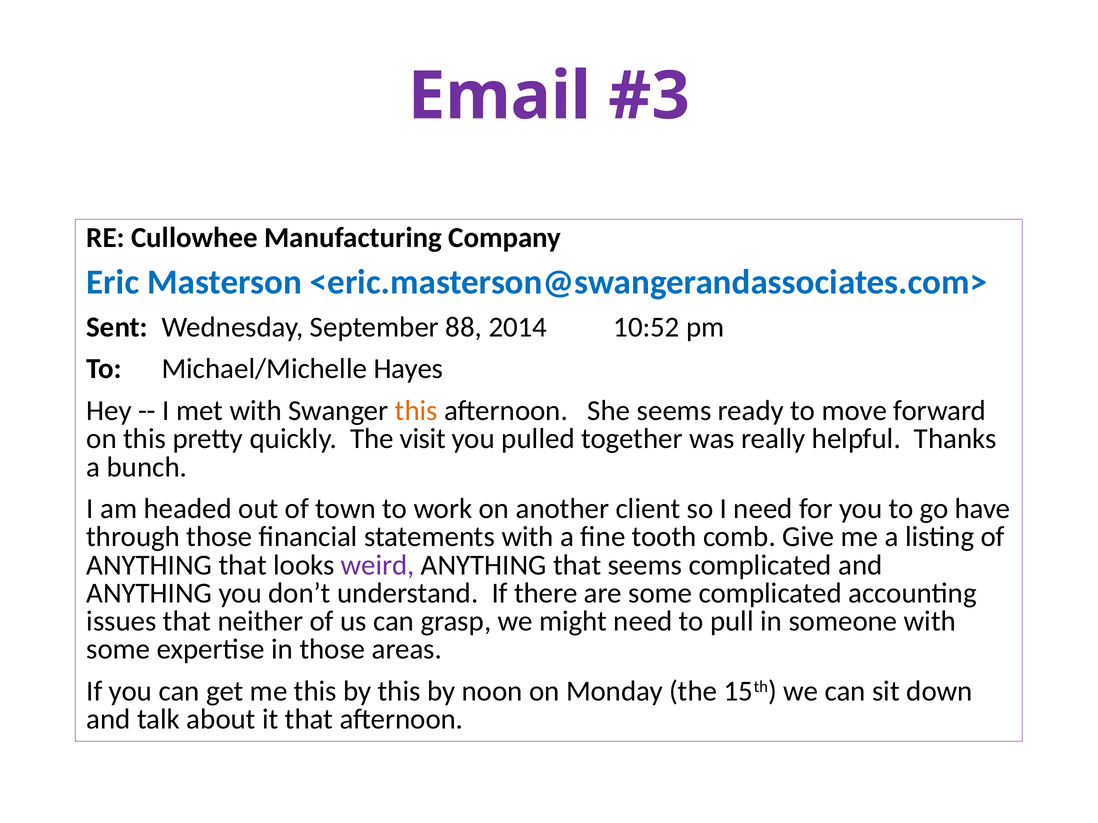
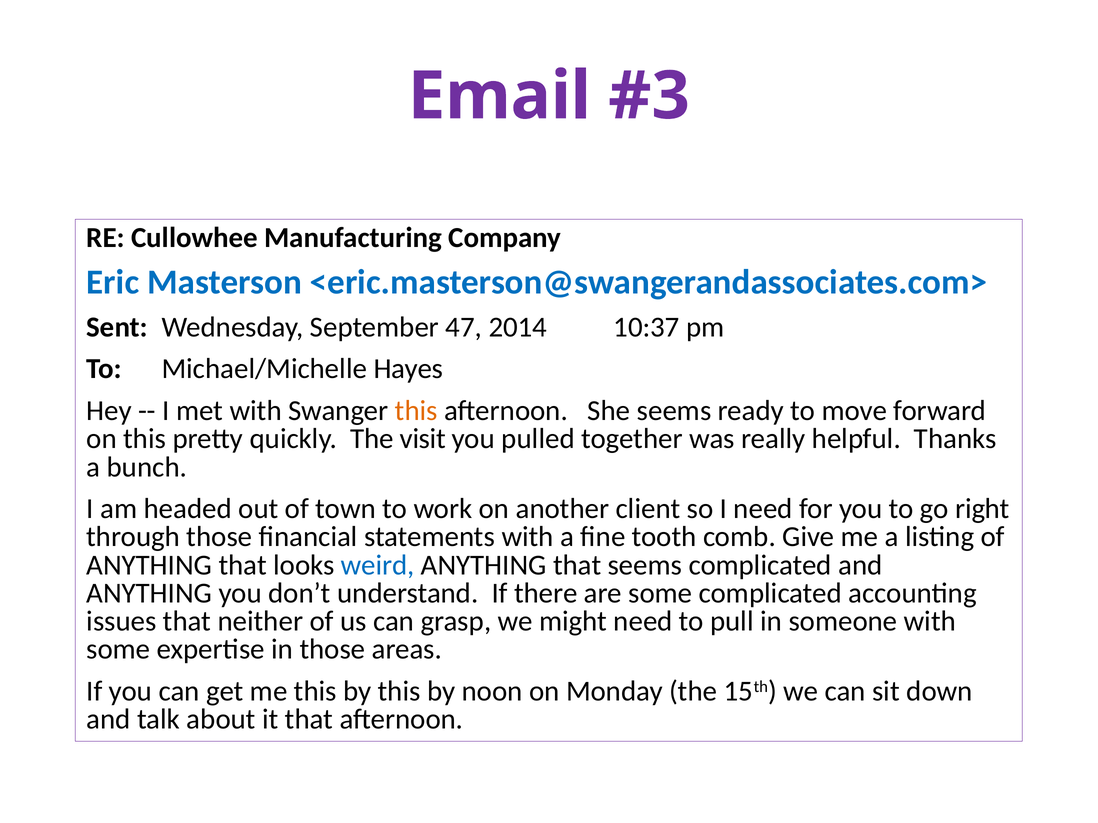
88: 88 -> 47
10:52: 10:52 -> 10:37
have: have -> right
weird colour: purple -> blue
